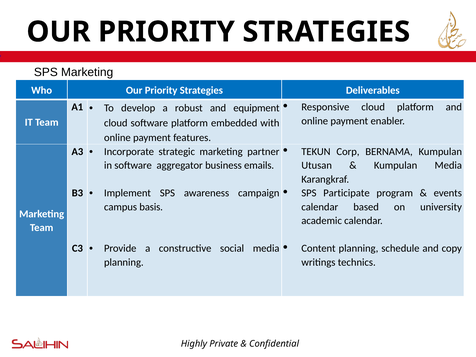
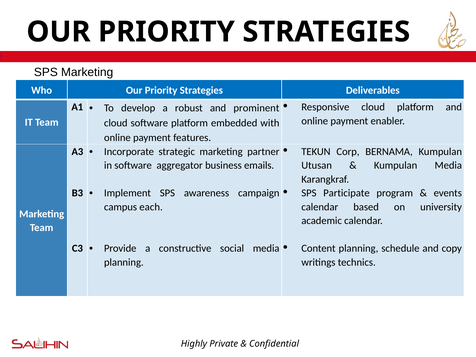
equipment: equipment -> prominent
basis: basis -> each
